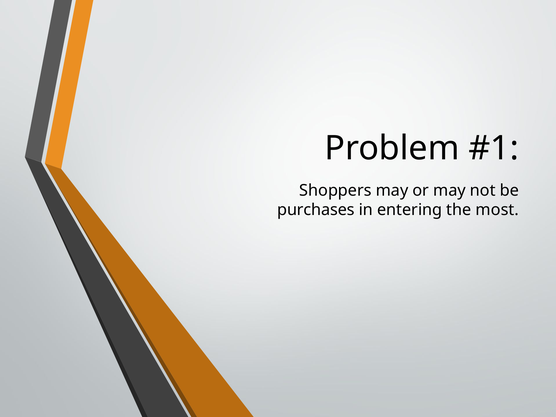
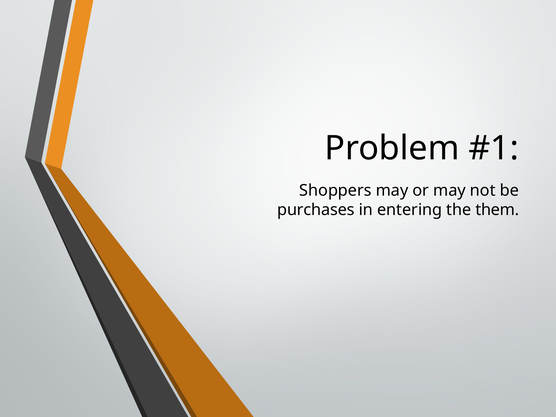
most: most -> them
